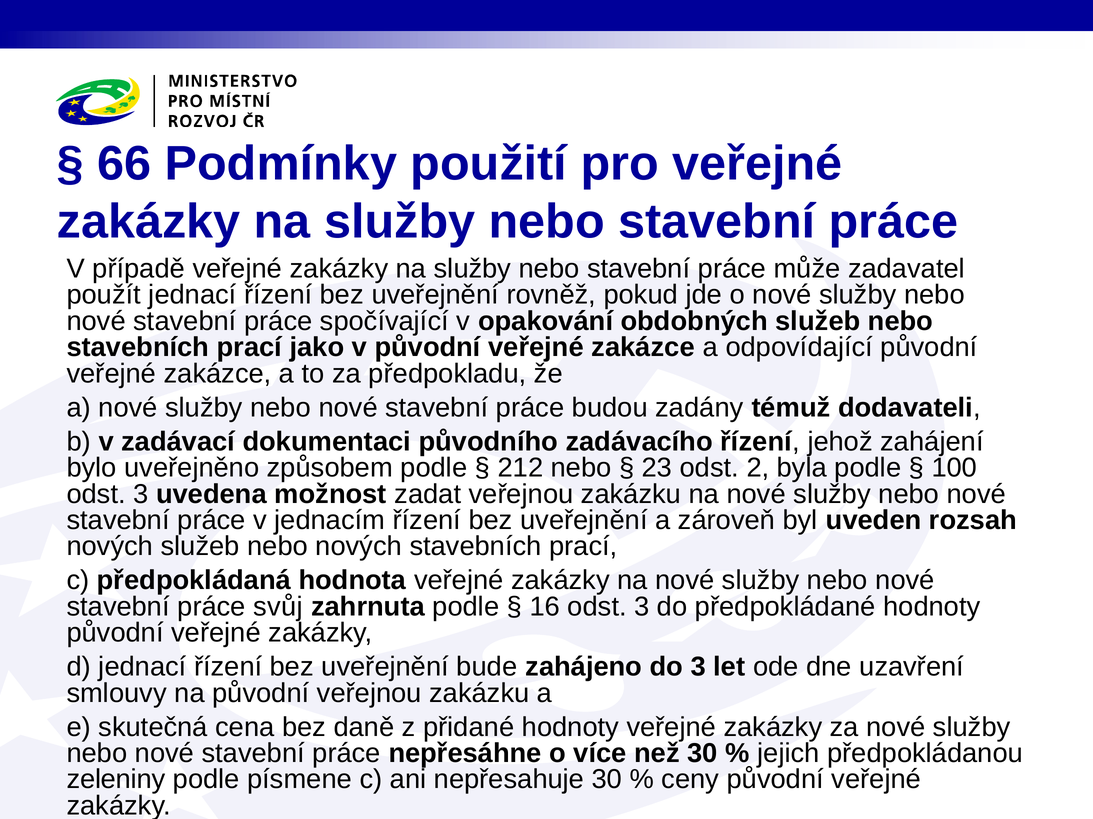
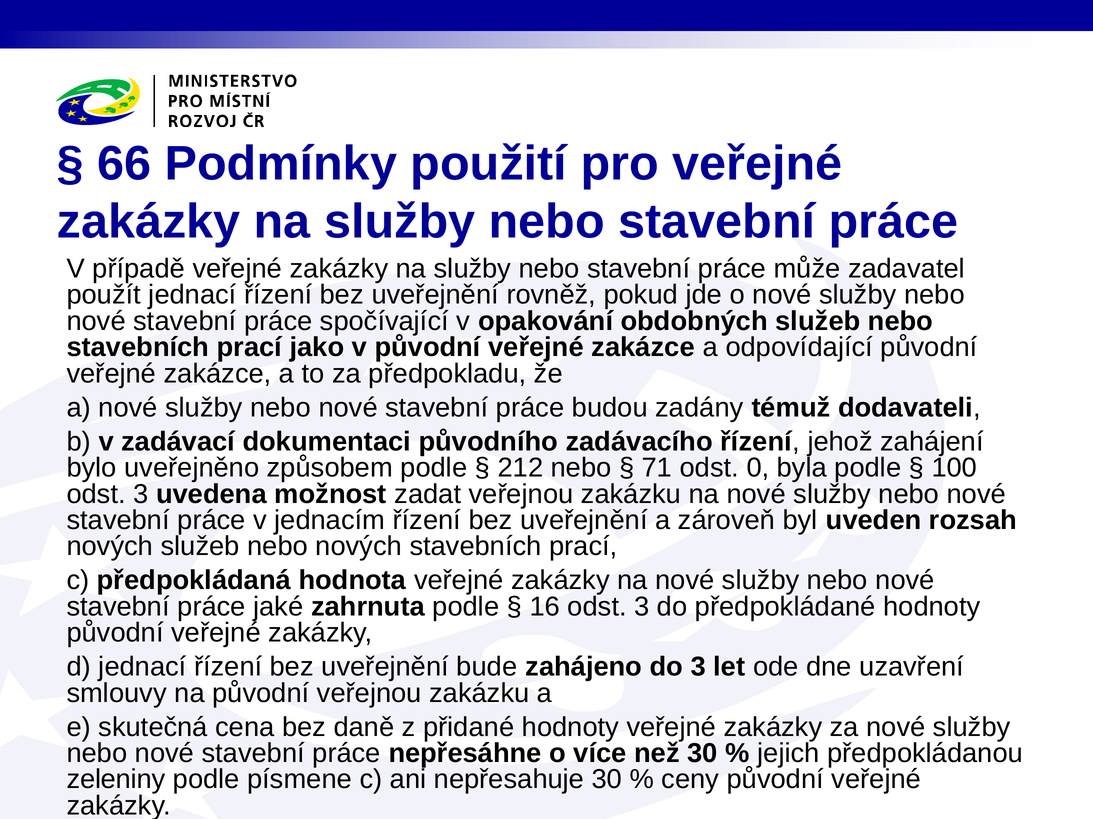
23: 23 -> 71
2: 2 -> 0
svůj: svůj -> jaké
